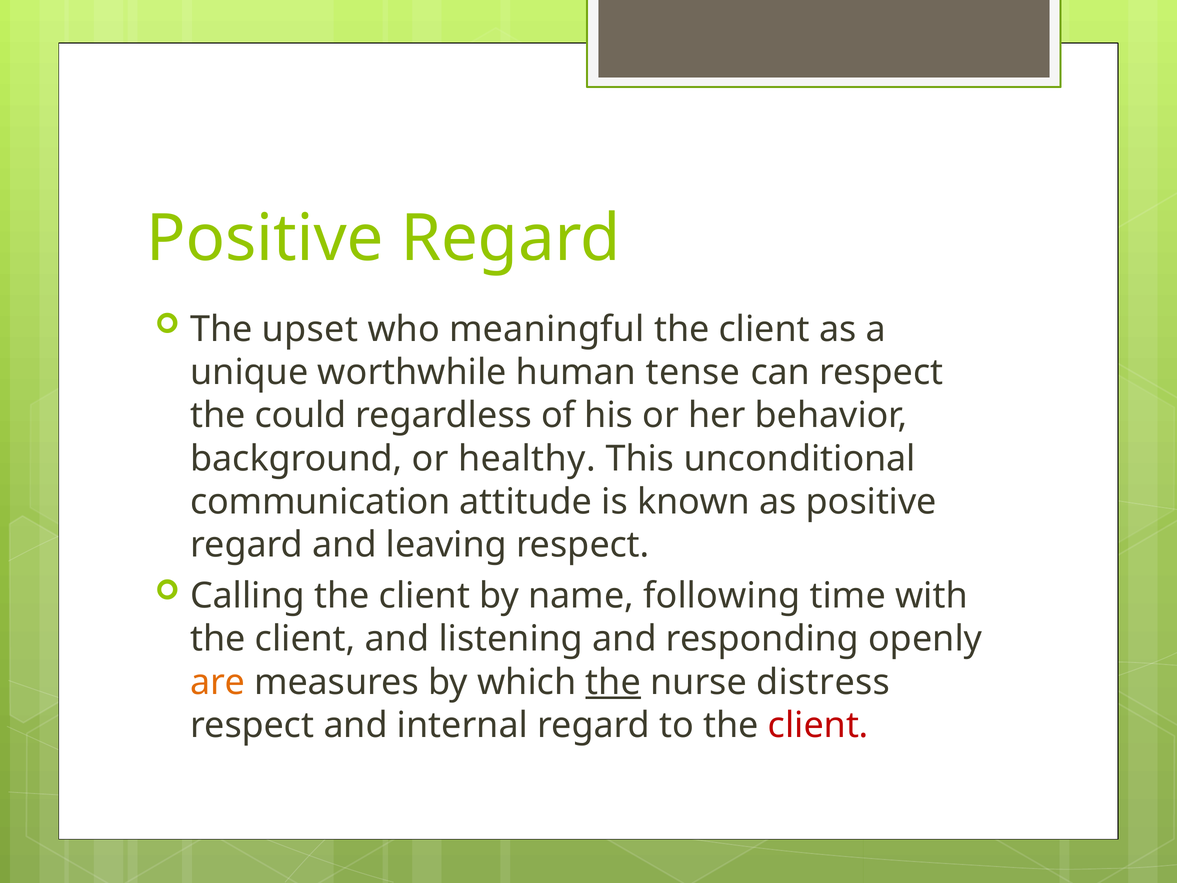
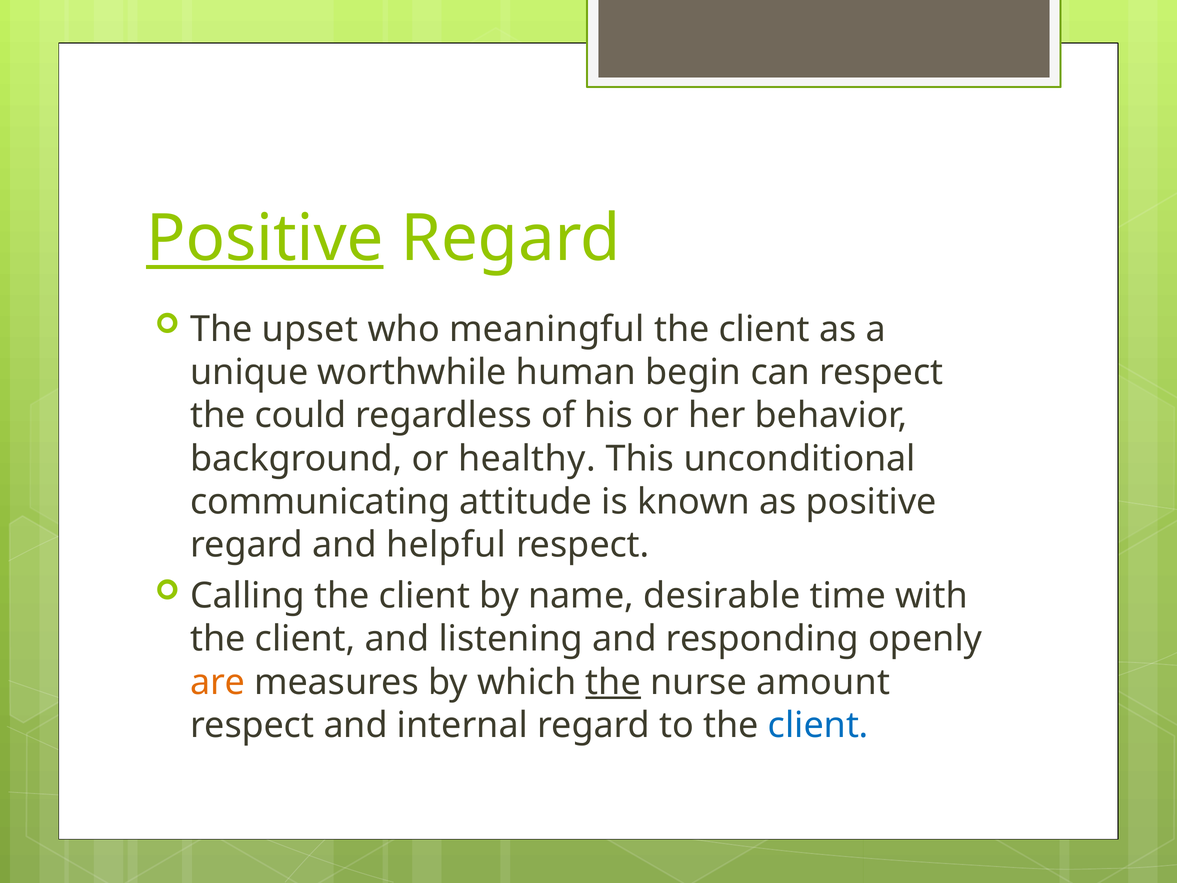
Positive at (265, 239) underline: none -> present
tense: tense -> begin
communication: communication -> communicating
leaving: leaving -> helpful
following: following -> desirable
distress: distress -> amount
client at (818, 725) colour: red -> blue
